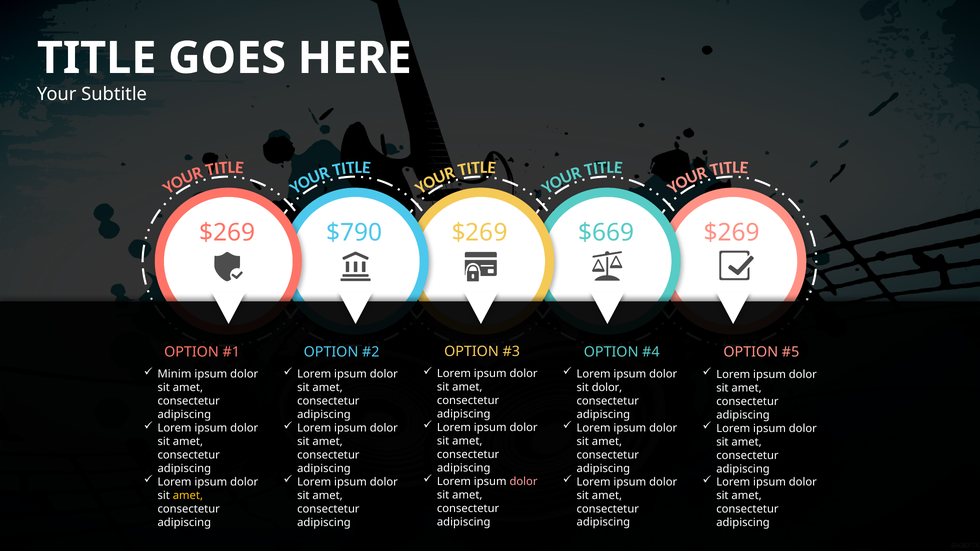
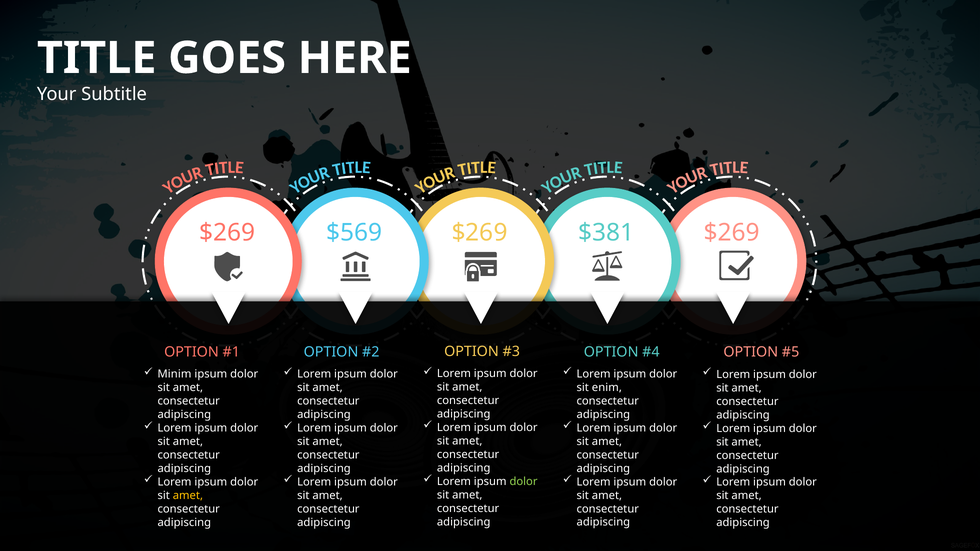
$790: $790 -> $569
$669: $669 -> $381
sit dolor: dolor -> enim
dolor at (524, 482) colour: pink -> light green
